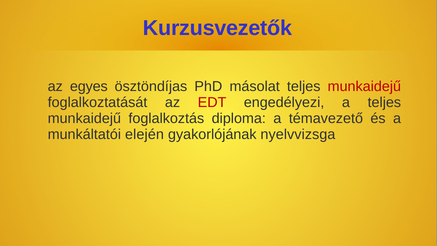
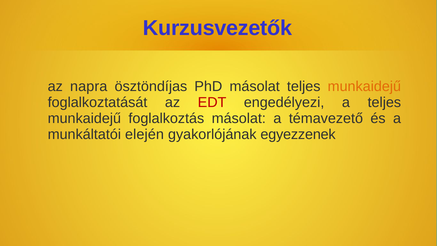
egyes: egyes -> napra
munkaidejű at (364, 87) colour: red -> orange
foglalkoztás diploma: diploma -> másolat
nyelvvizsga: nyelvvizsga -> egyezzenek
